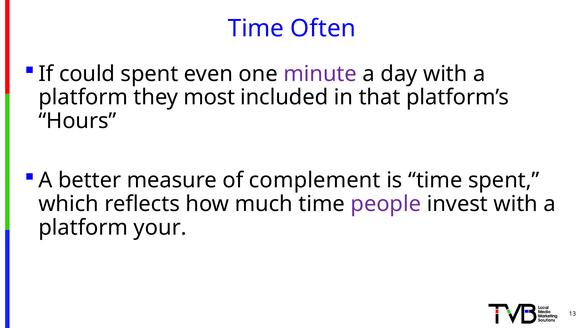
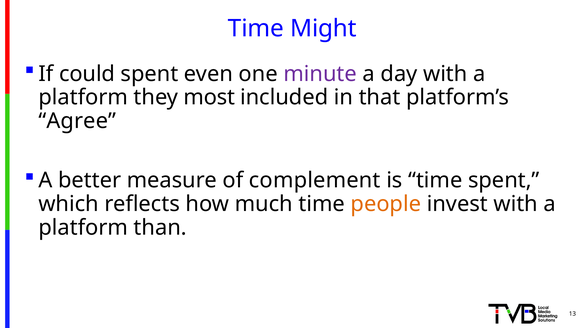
Often: Often -> Might
Hours: Hours -> Agree
people colour: purple -> orange
your: your -> than
